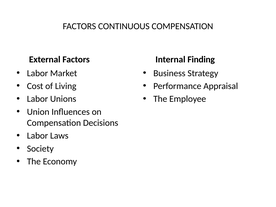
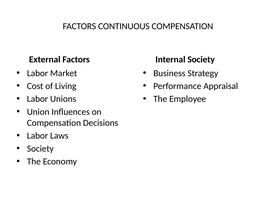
Internal Finding: Finding -> Society
